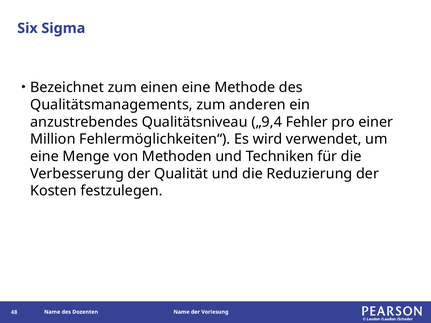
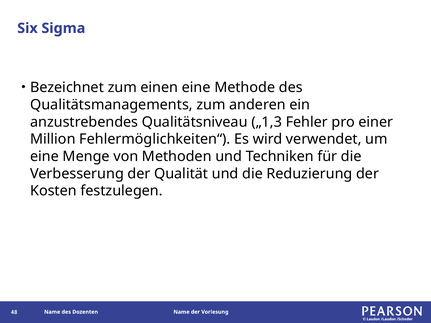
„9,4: „9,4 -> „1,3
